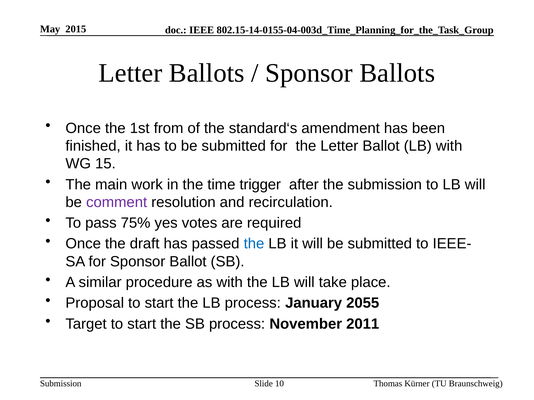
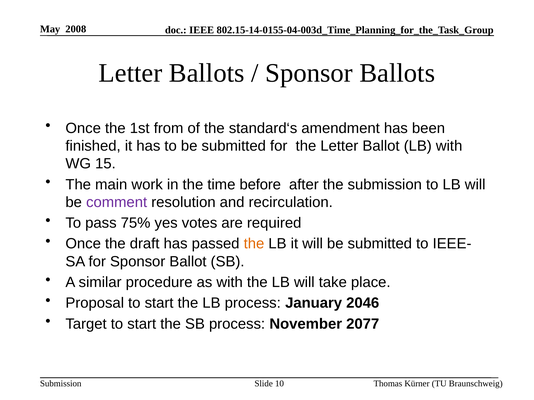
2015: 2015 -> 2008
trigger: trigger -> before
the at (254, 244) colour: blue -> orange
2055: 2055 -> 2046
2011: 2011 -> 2077
